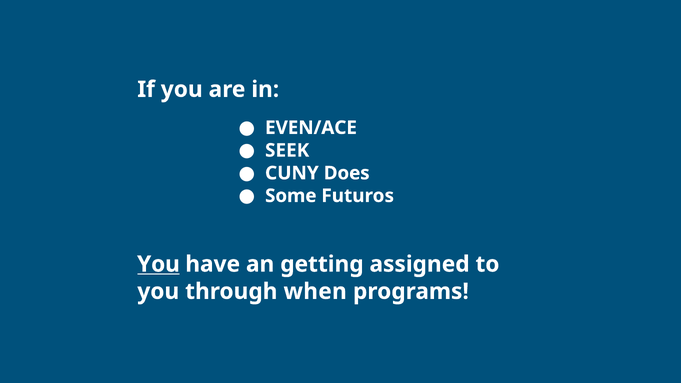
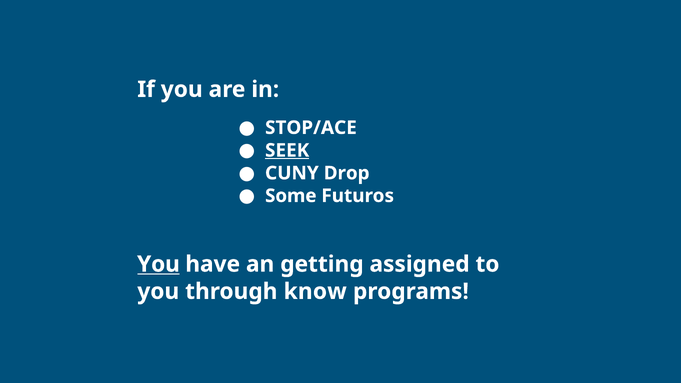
EVEN/ACE: EVEN/ACE -> STOP/ACE
SEEK underline: none -> present
Does: Does -> Drop
when: when -> know
